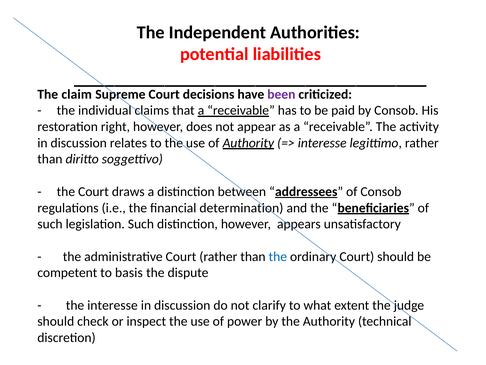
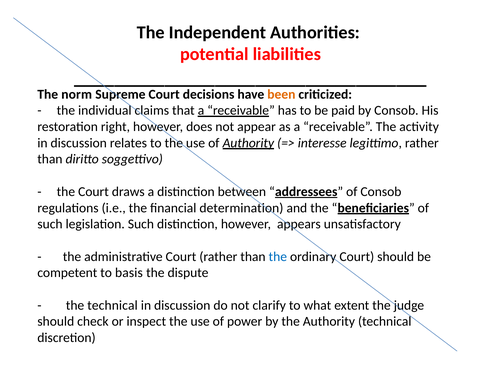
claim: claim -> norm
been colour: purple -> orange
the interesse: interesse -> technical
